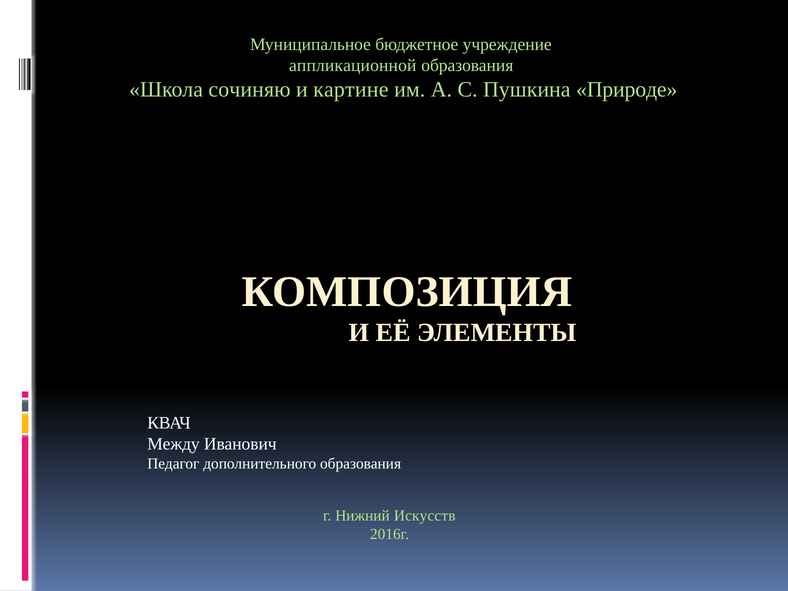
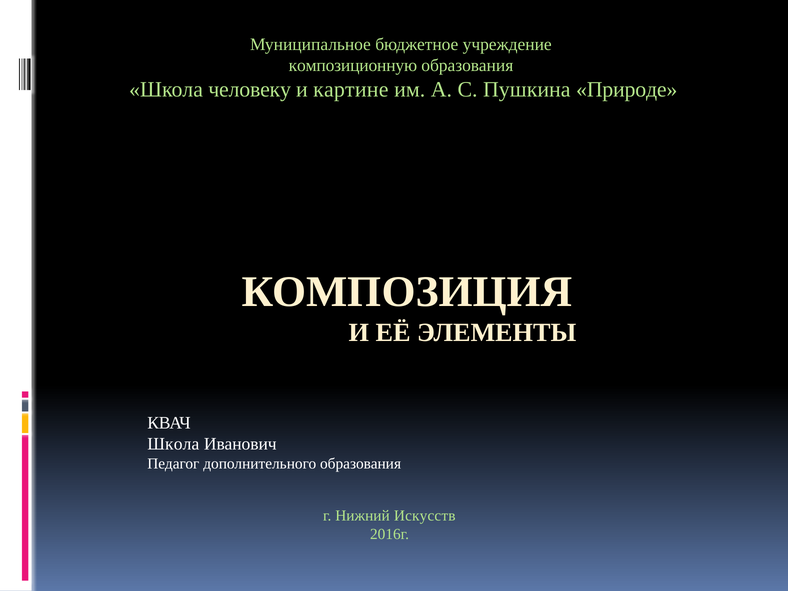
аппликационной: аппликационной -> композиционную
сочиняю: сочиняю -> человеку
Между at (174, 444): Между -> Школа
